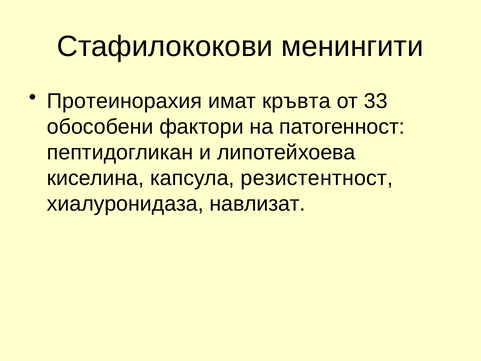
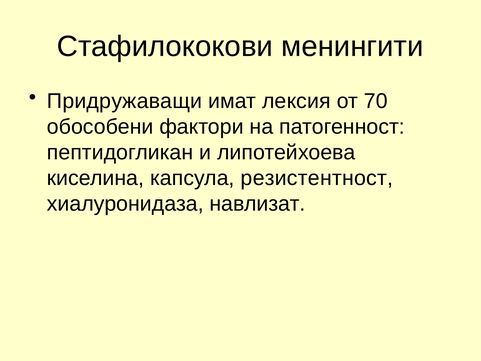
Протеинорахия: Протеинорахия -> Придружаващи
кръвта: кръвта -> лексия
33: 33 -> 70
